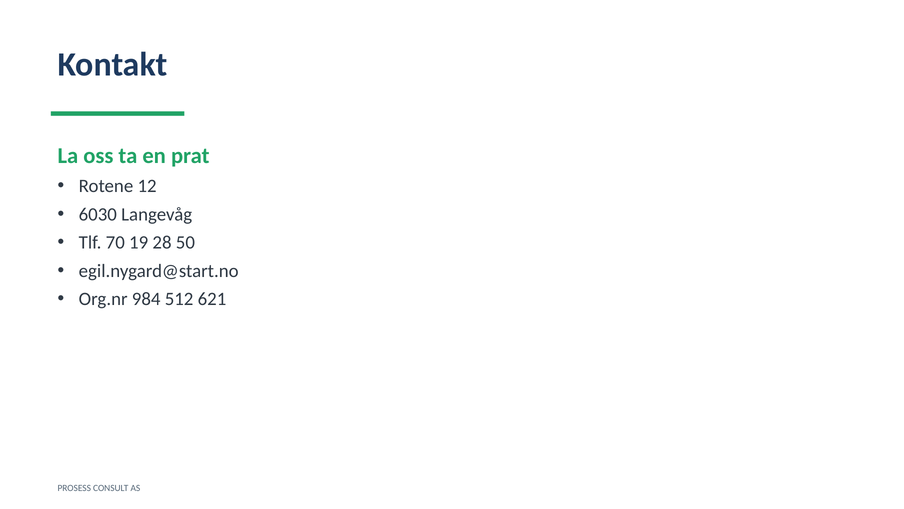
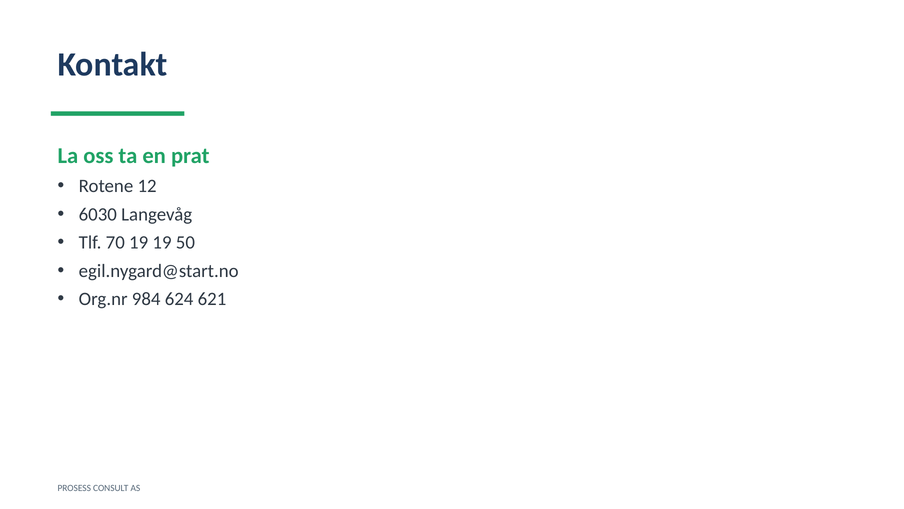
19 28: 28 -> 19
512: 512 -> 624
